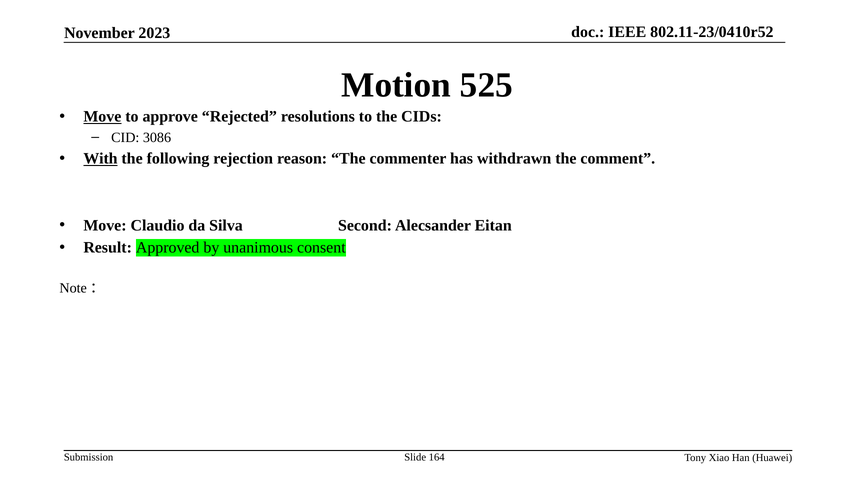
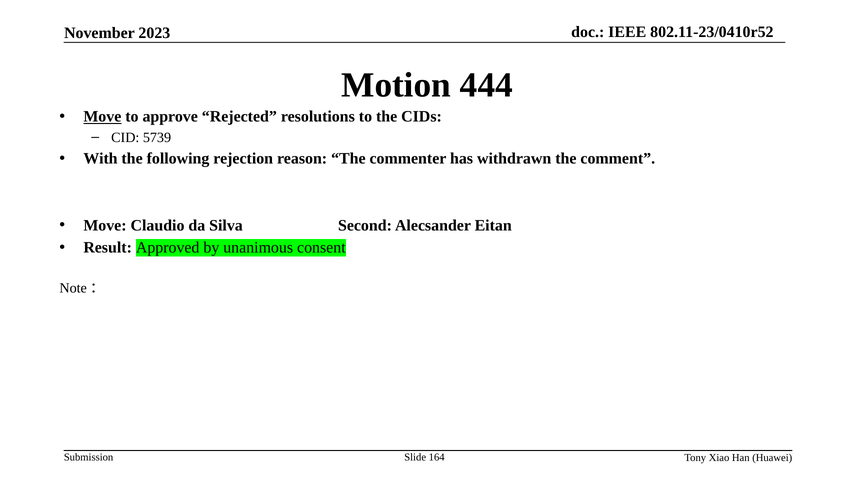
525: 525 -> 444
3086: 3086 -> 5739
With underline: present -> none
